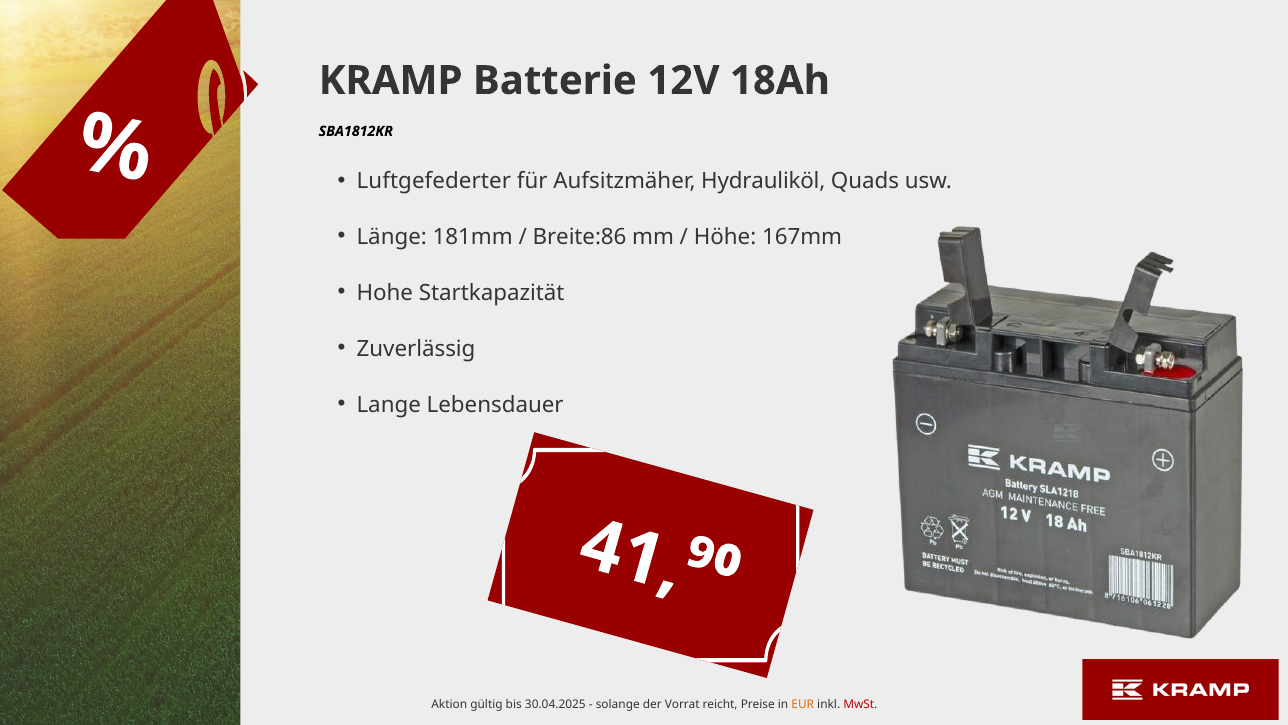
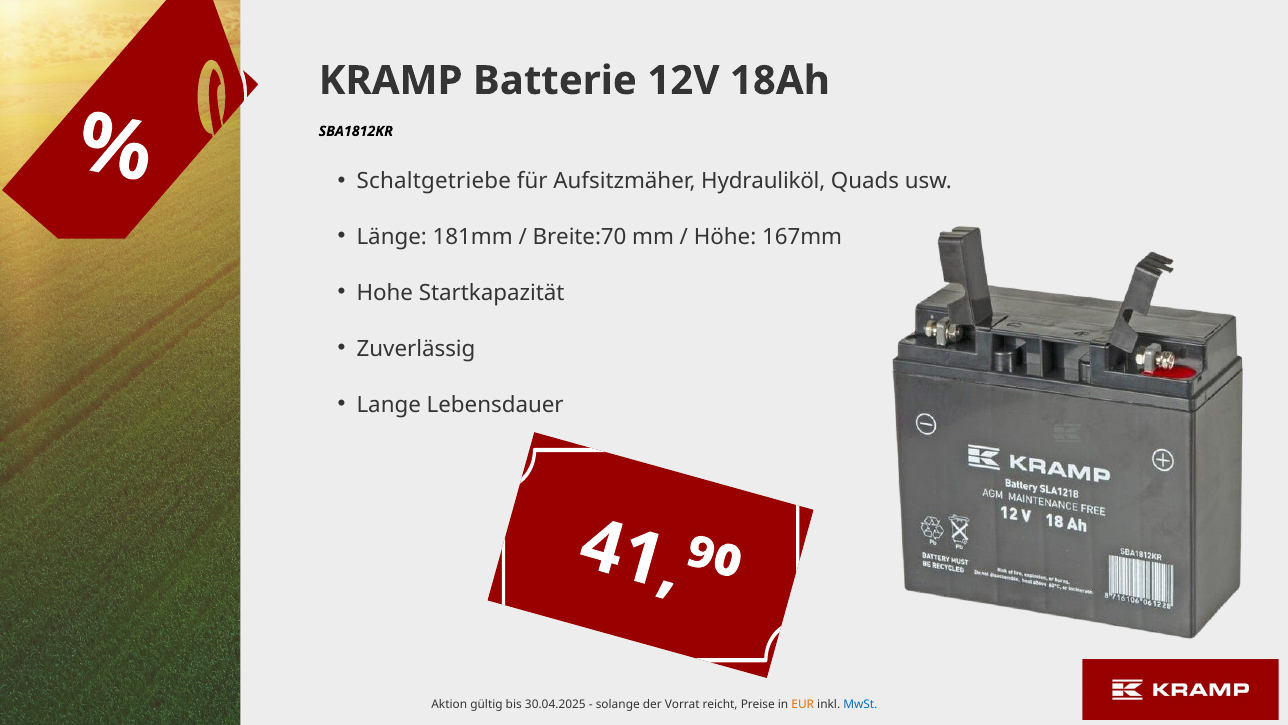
Luftgefederter: Luftgefederter -> Schaltgetriebe
Breite:86: Breite:86 -> Breite:70
MwSt colour: red -> blue
